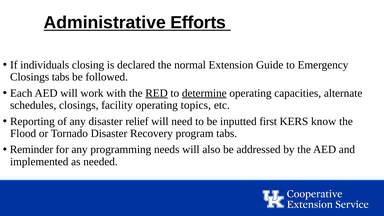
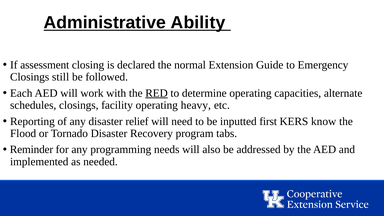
Efforts: Efforts -> Ability
individuals: individuals -> assessment
Closings tabs: tabs -> still
determine underline: present -> none
topics: topics -> heavy
